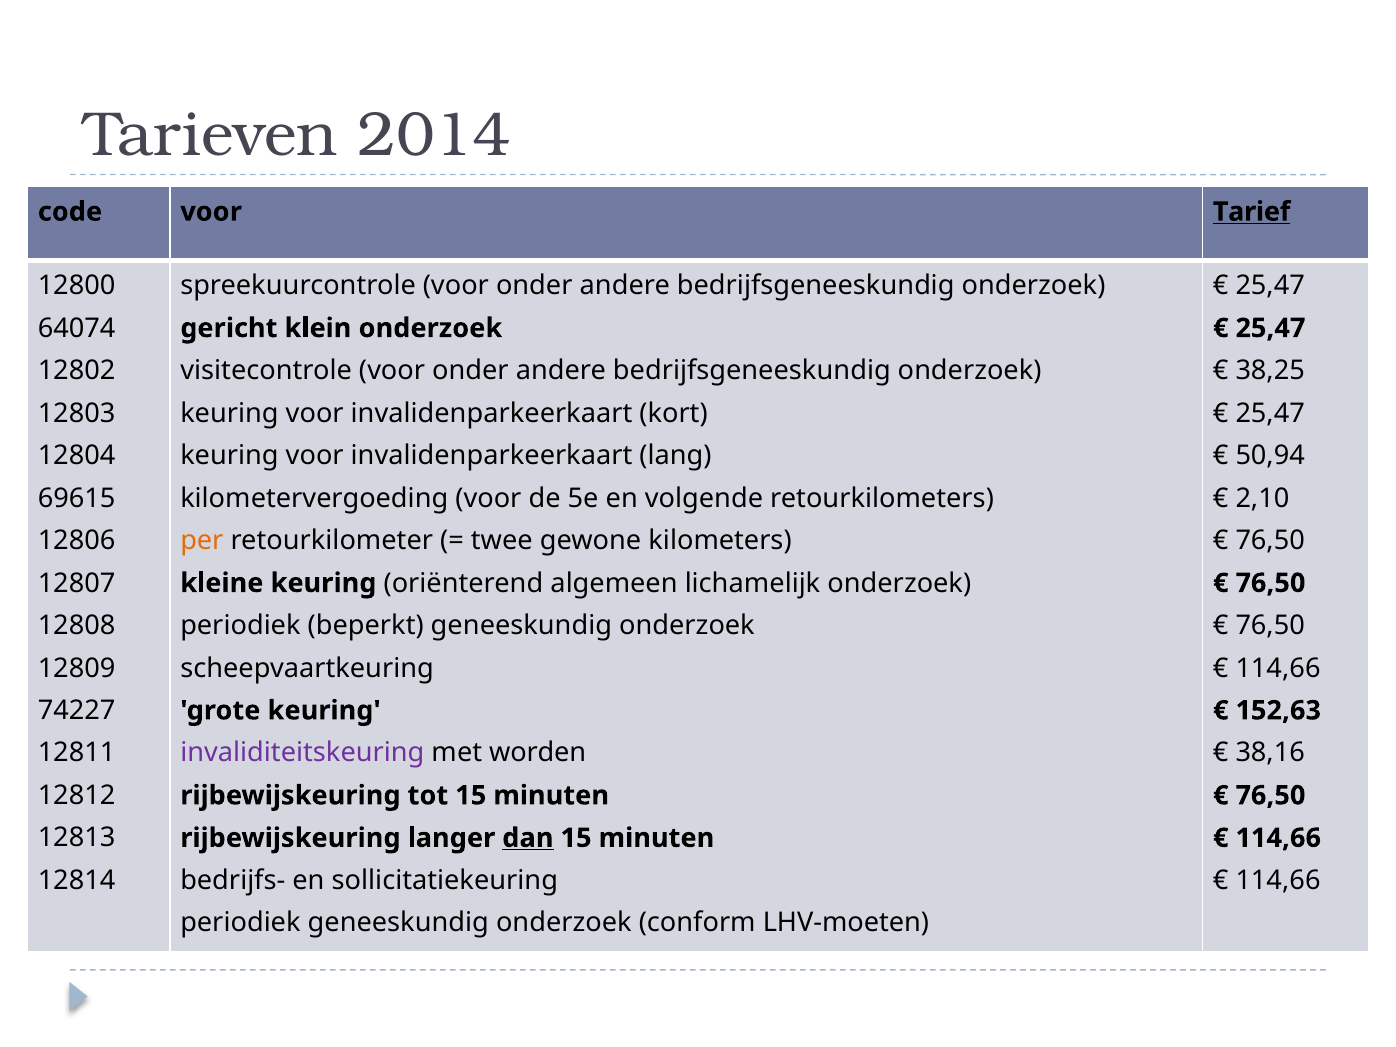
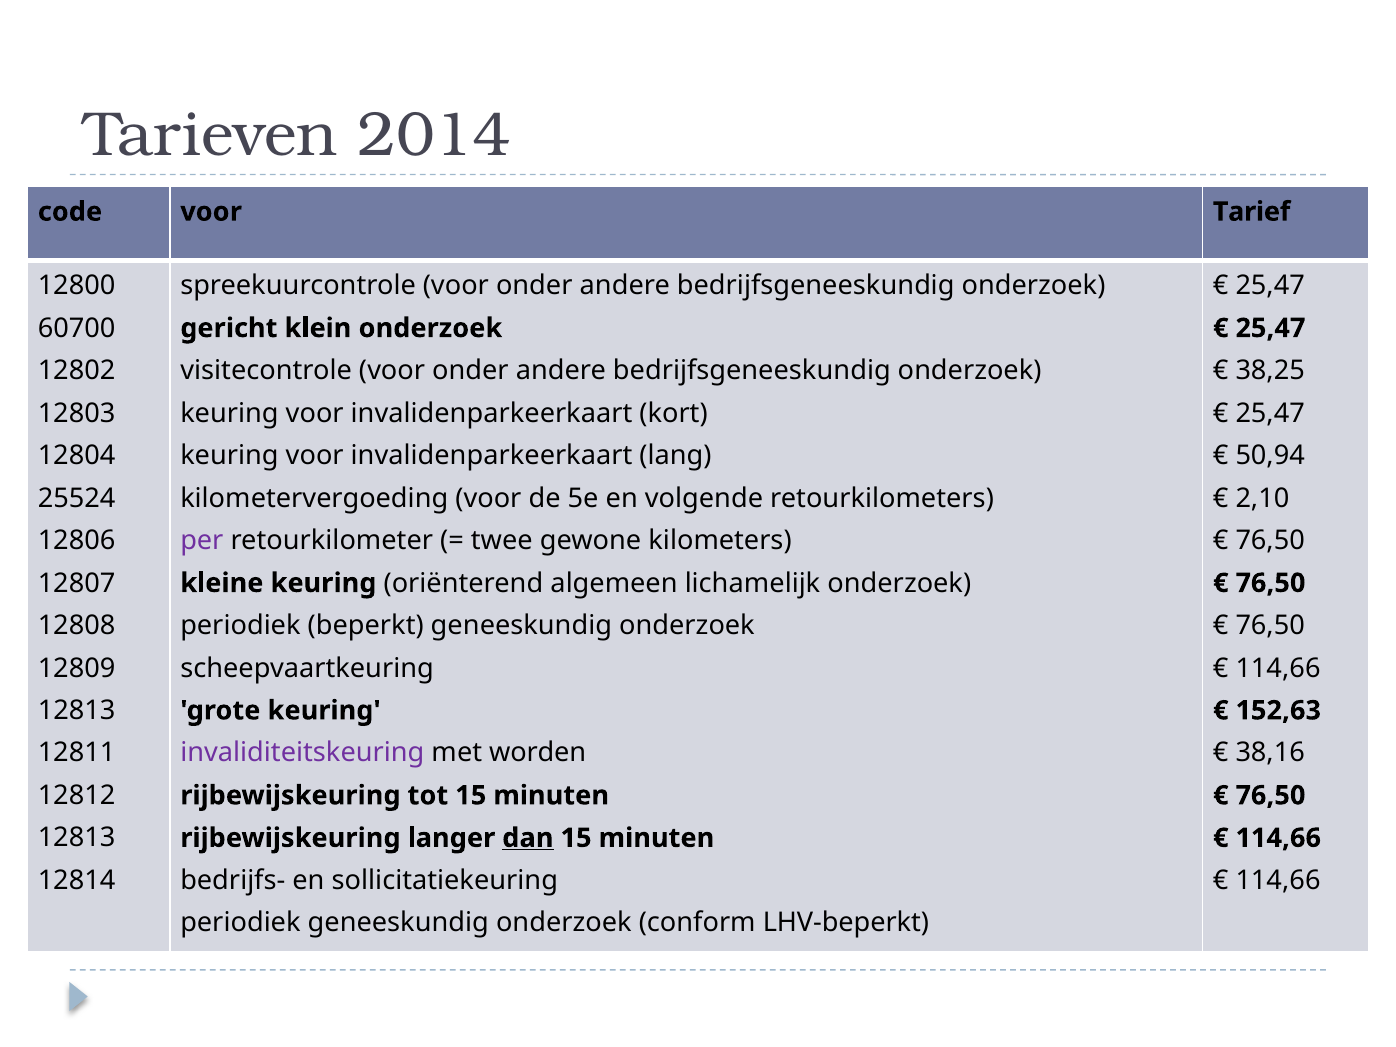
Tarief underline: present -> none
64074: 64074 -> 60700
69615: 69615 -> 25524
per colour: orange -> purple
74227 at (77, 711): 74227 -> 12813
LHV-moeten: LHV-moeten -> LHV-beperkt
